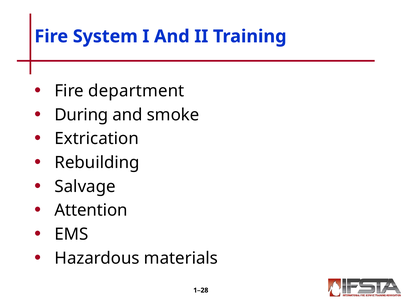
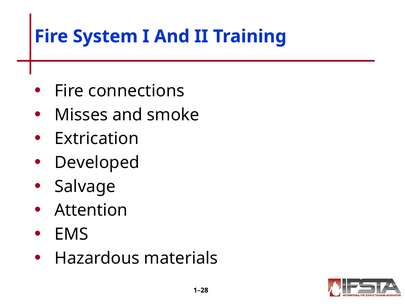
department: department -> connections
During: During -> Misses
Rebuilding: Rebuilding -> Developed
